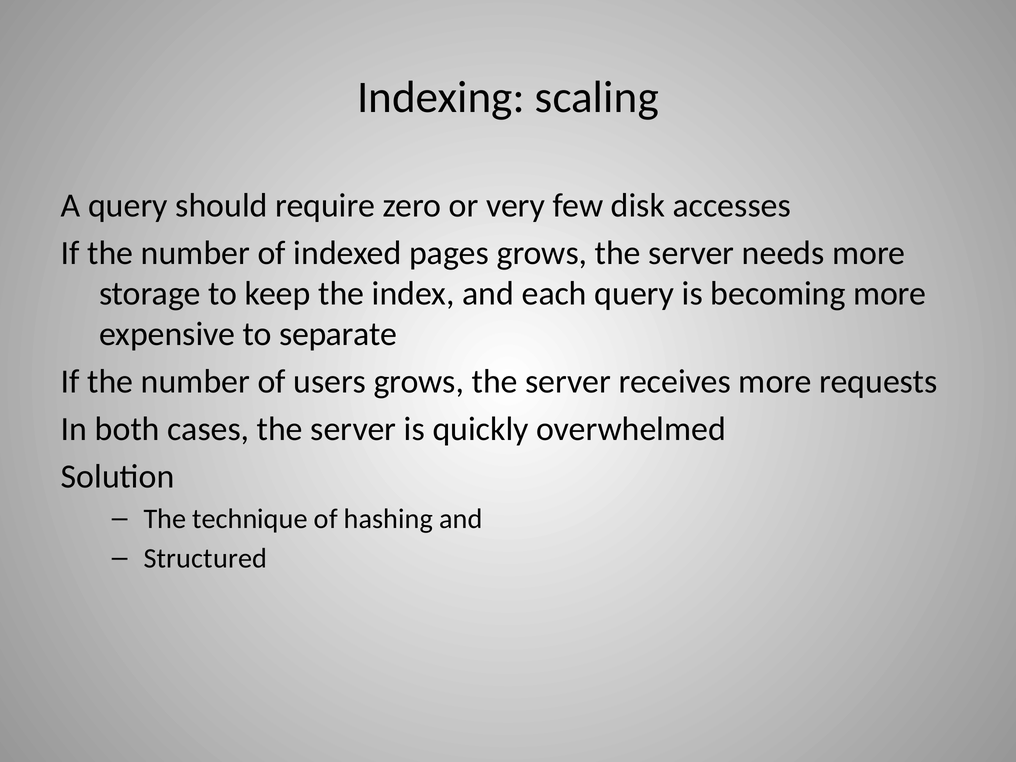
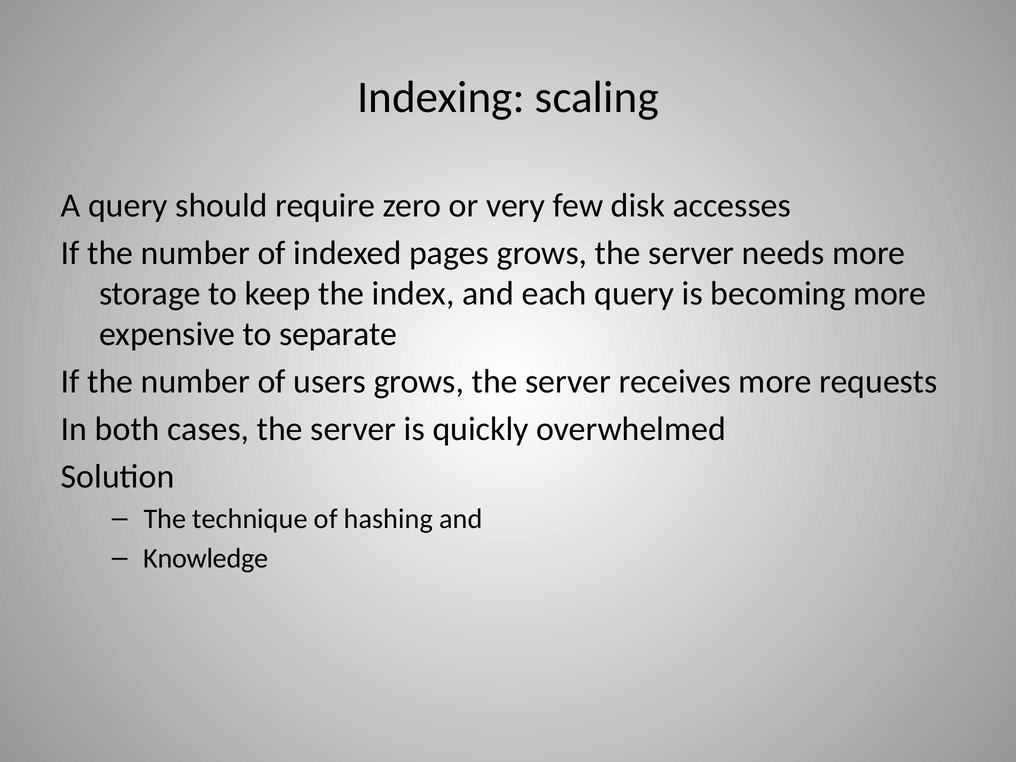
Structured: Structured -> Knowledge
